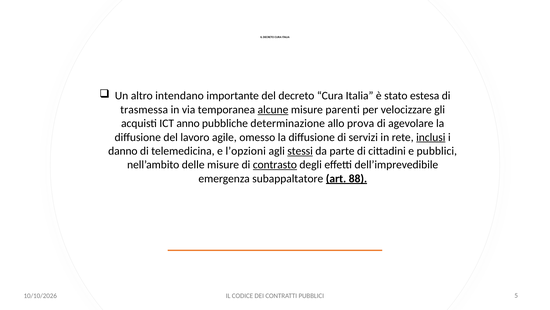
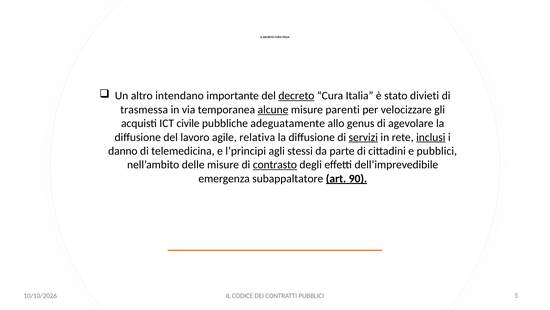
decreto at (296, 96) underline: none -> present
estesa: estesa -> divieti
anno: anno -> civile
determinazione: determinazione -> adeguatamente
prova: prova -> genus
omesso: omesso -> relativa
servizi underline: none -> present
l’opzioni: l’opzioni -> l’principi
stessi underline: present -> none
88: 88 -> 90
